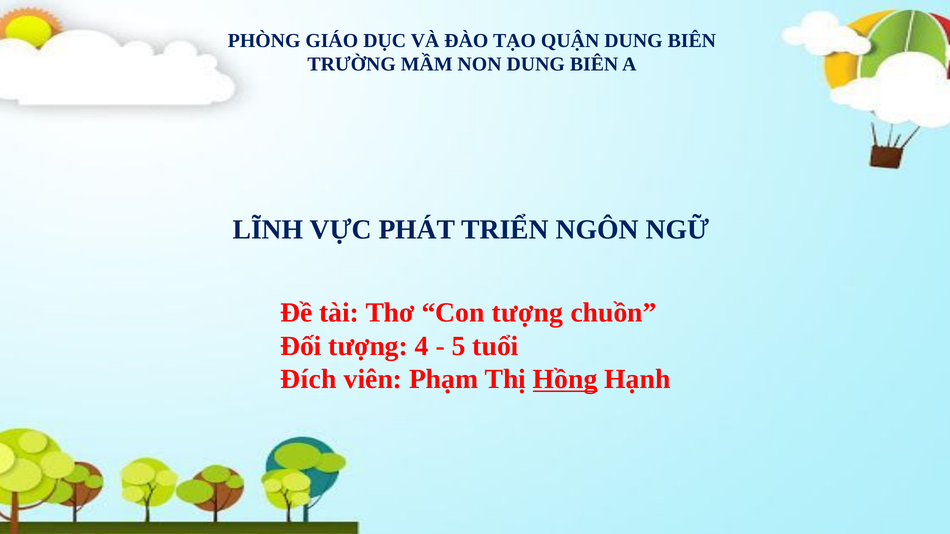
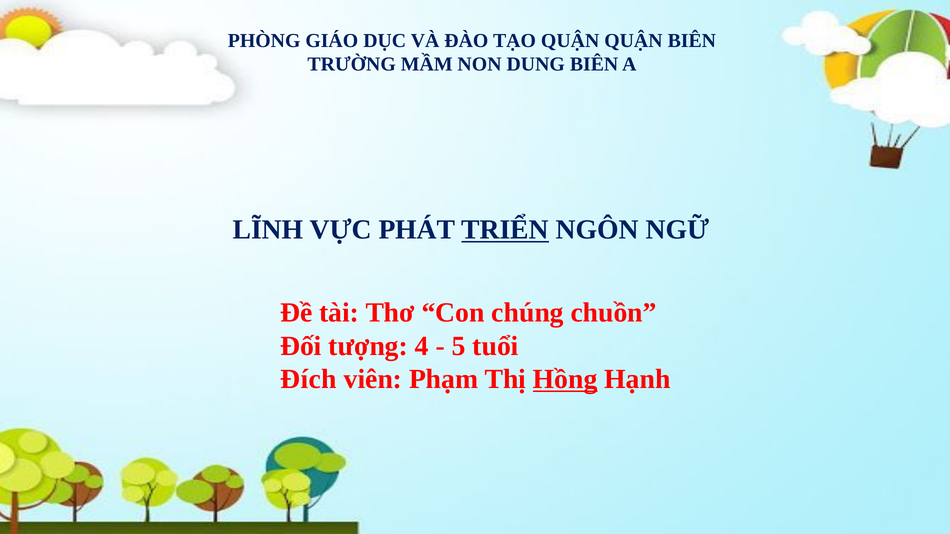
QUẬN DUNG: DUNG -> QUẬN
TRIỂN underline: none -> present
Con tượng: tượng -> chúng
